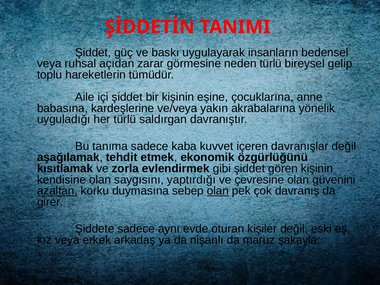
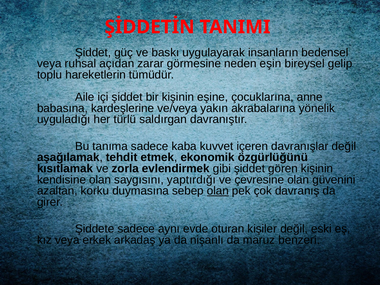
neden türlü: türlü -> eşin
azaltan underline: present -> none
şakayla: şakayla -> benzeri
